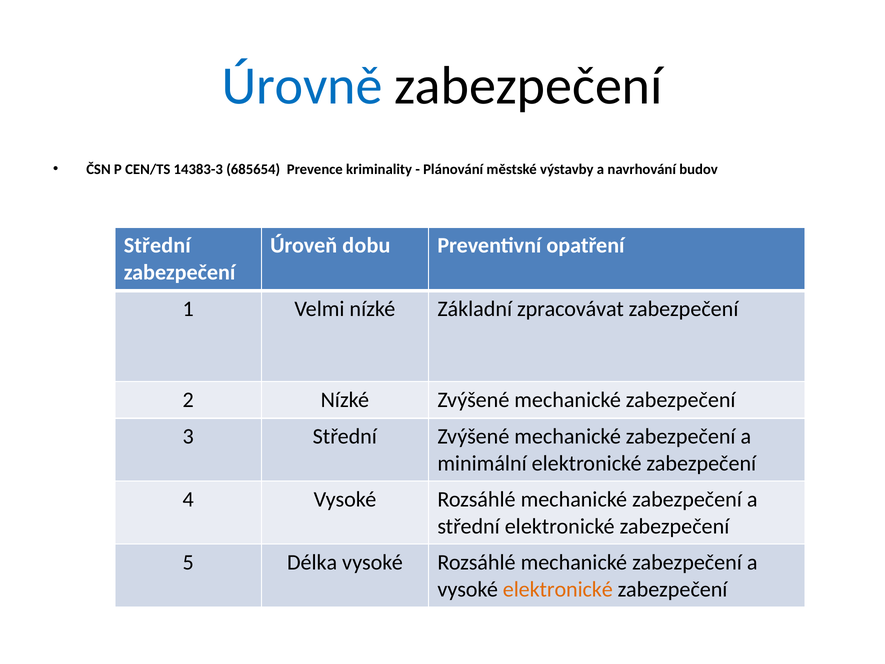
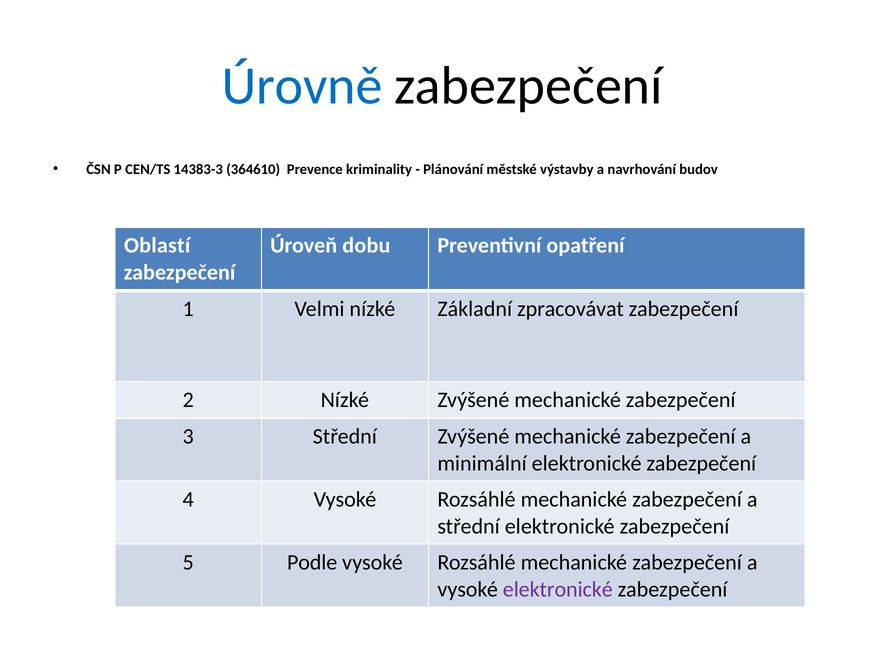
685654: 685654 -> 364610
Střední at (157, 246): Střední -> Oblastí
Délka: Délka -> Podle
elektronické at (558, 589) colour: orange -> purple
